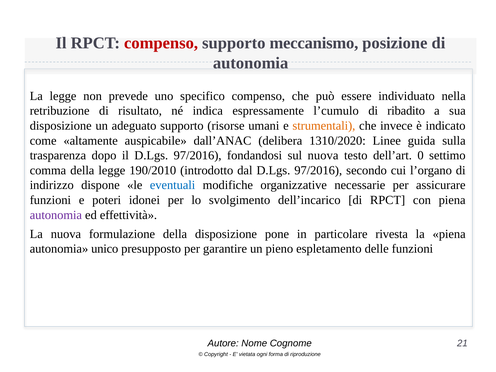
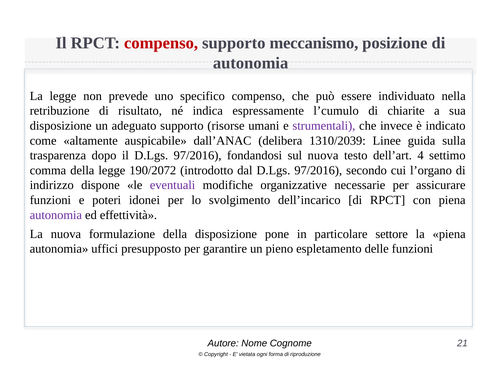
ribadito: ribadito -> chiarite
strumentali colour: orange -> purple
1310/2020: 1310/2020 -> 1310/2039
0: 0 -> 4
190/2010: 190/2010 -> 190/2072
eventuali colour: blue -> purple
rivesta: rivesta -> settore
unico: unico -> uffici
